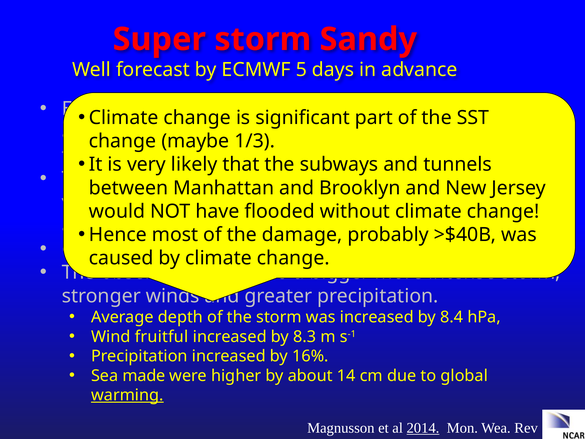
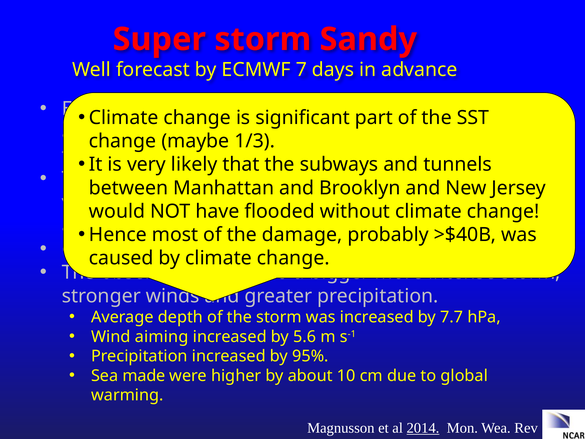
5: 5 -> 7
8.4: 8.4 -> 7.7
fruitful: fruitful -> aiming
8.3: 8.3 -> 5.6
16%: 16% -> 95%
14: 14 -> 10
warming underline: present -> none
